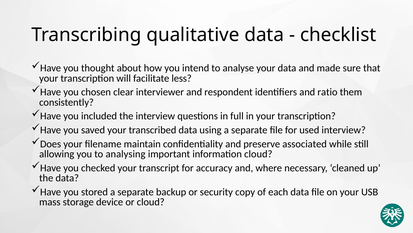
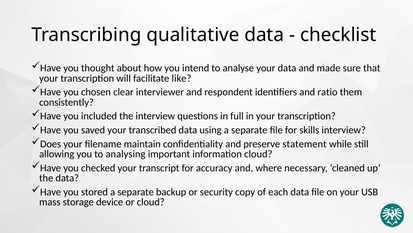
less: less -> like
used: used -> skills
associated: associated -> statement
